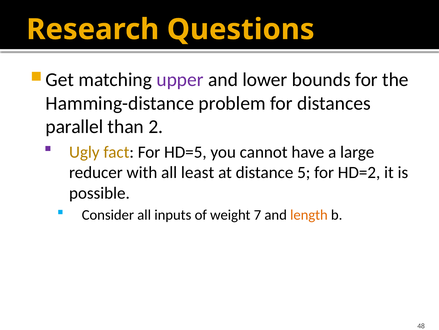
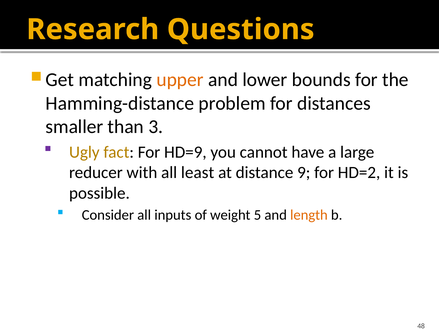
upper colour: purple -> orange
parallel: parallel -> smaller
2: 2 -> 3
HD=5: HD=5 -> HD=9
5: 5 -> 9
7: 7 -> 5
